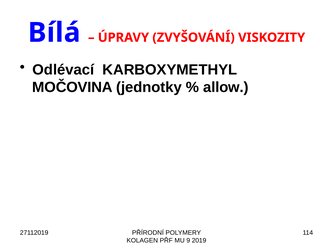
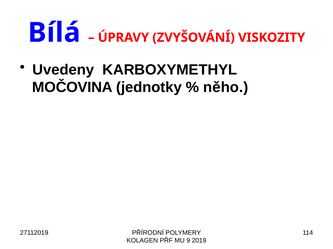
Odlévací: Odlévací -> Uvedeny
allow: allow -> něho
